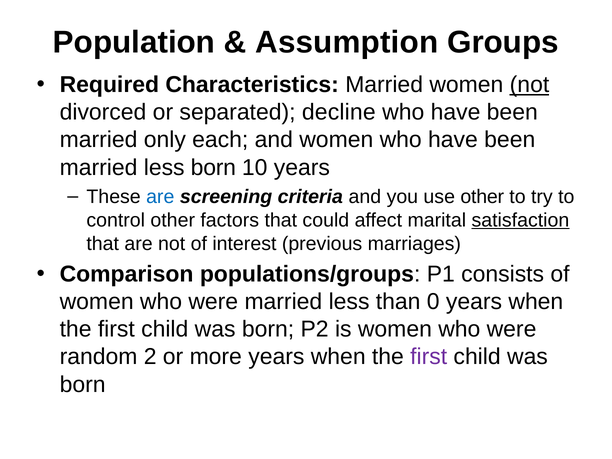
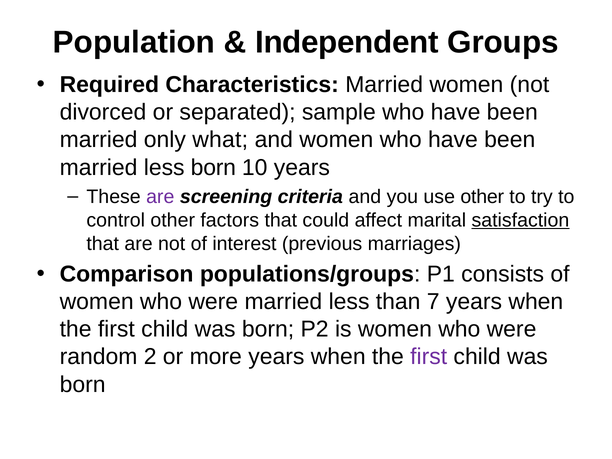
Assumption: Assumption -> Independent
not at (529, 85) underline: present -> none
decline: decline -> sample
each: each -> what
are at (160, 197) colour: blue -> purple
0: 0 -> 7
